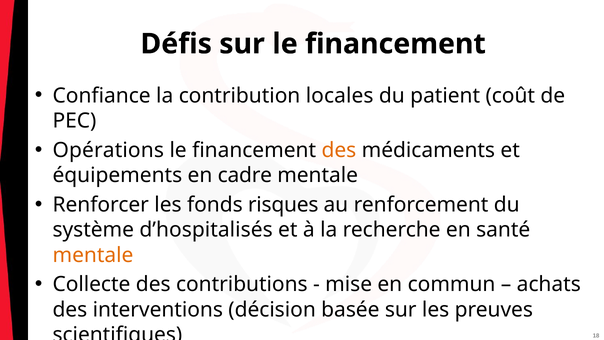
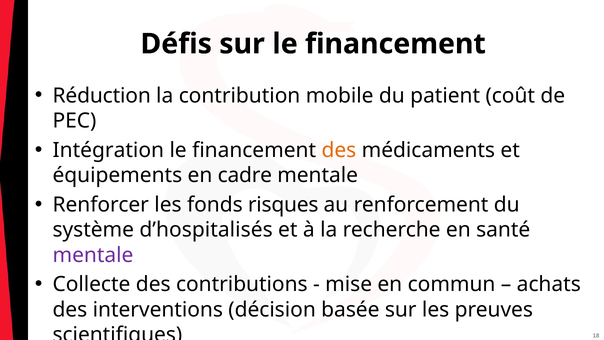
Confiance: Confiance -> Réduction
locales: locales -> mobile
Opérations: Opérations -> Intégration
mentale at (93, 255) colour: orange -> purple
